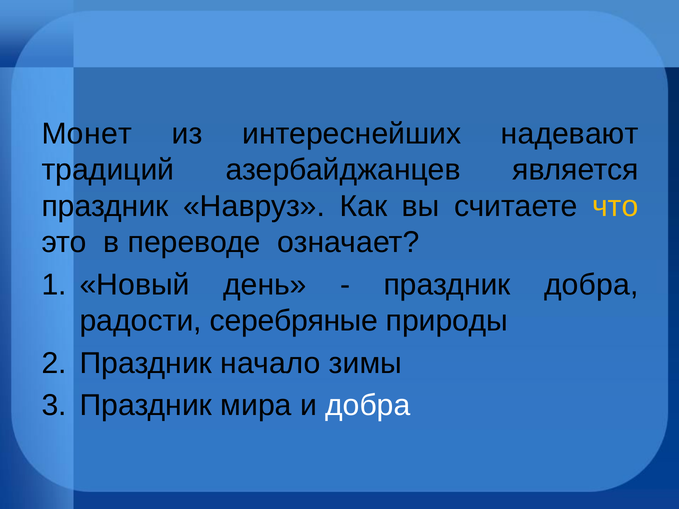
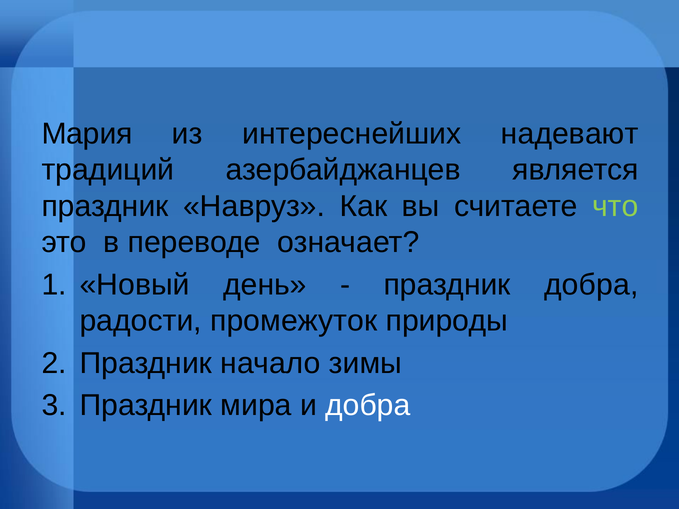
Монет: Монет -> Мария
что colour: yellow -> light green
серебряные: серебряные -> промежуток
